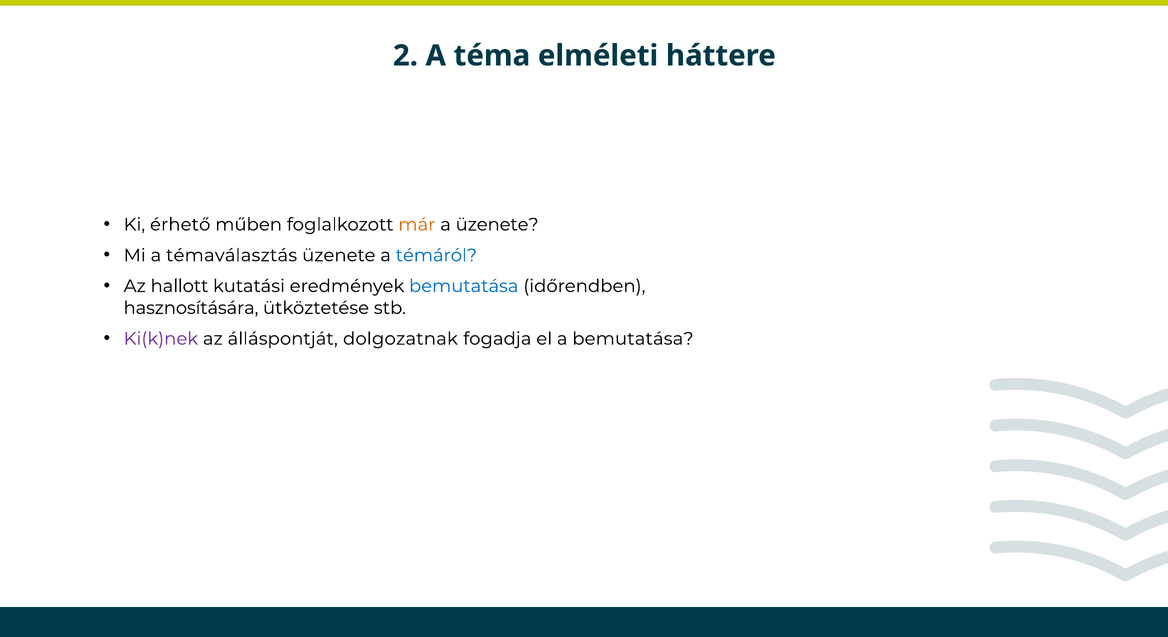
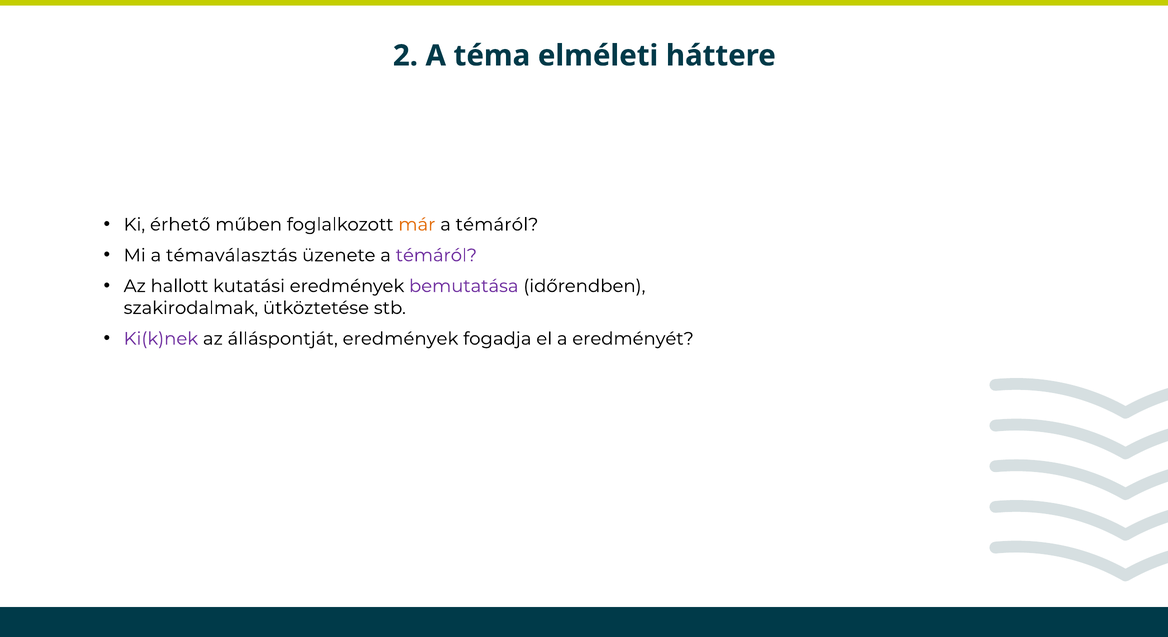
üzenete at (497, 225): üzenete -> témáról
témáról at (436, 255) colour: blue -> purple
bemutatása at (464, 286) colour: blue -> purple
hasznosítására: hasznosítására -> szakirodalmak
álláspontját dolgozatnak: dolgozatnak -> eredmények
a bemutatása: bemutatása -> eredményét
